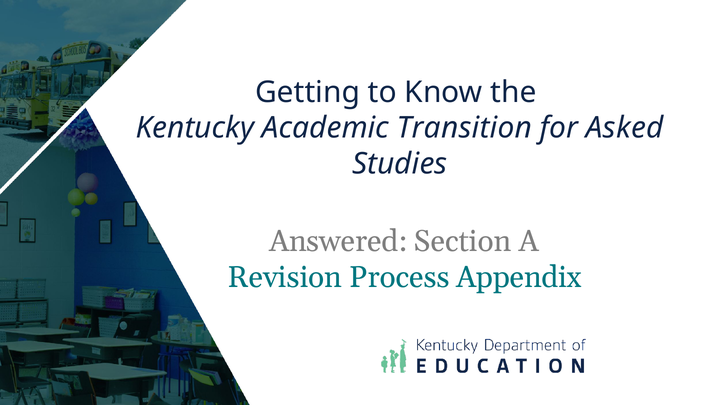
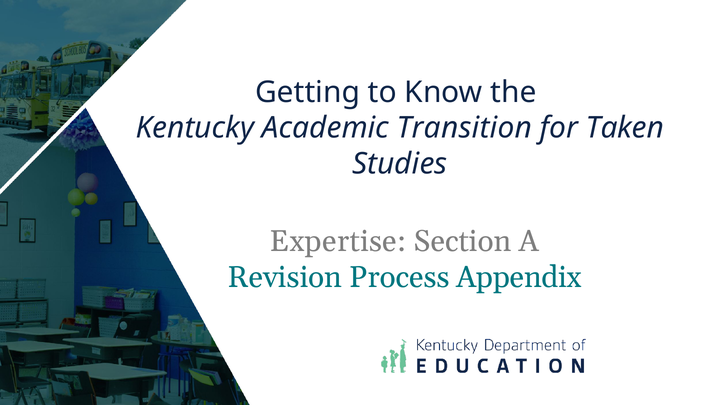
Asked: Asked -> Taken
Answered: Answered -> Expertise
